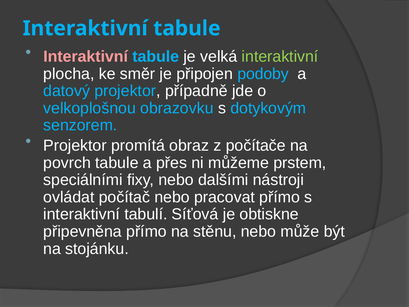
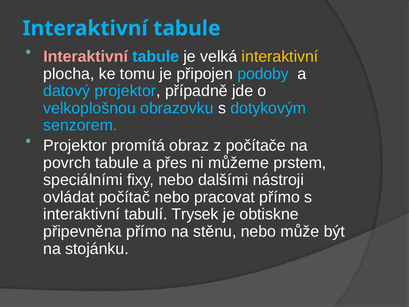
interaktivní at (280, 57) colour: light green -> yellow
směr: směr -> tomu
Síťová: Síťová -> Trysek
